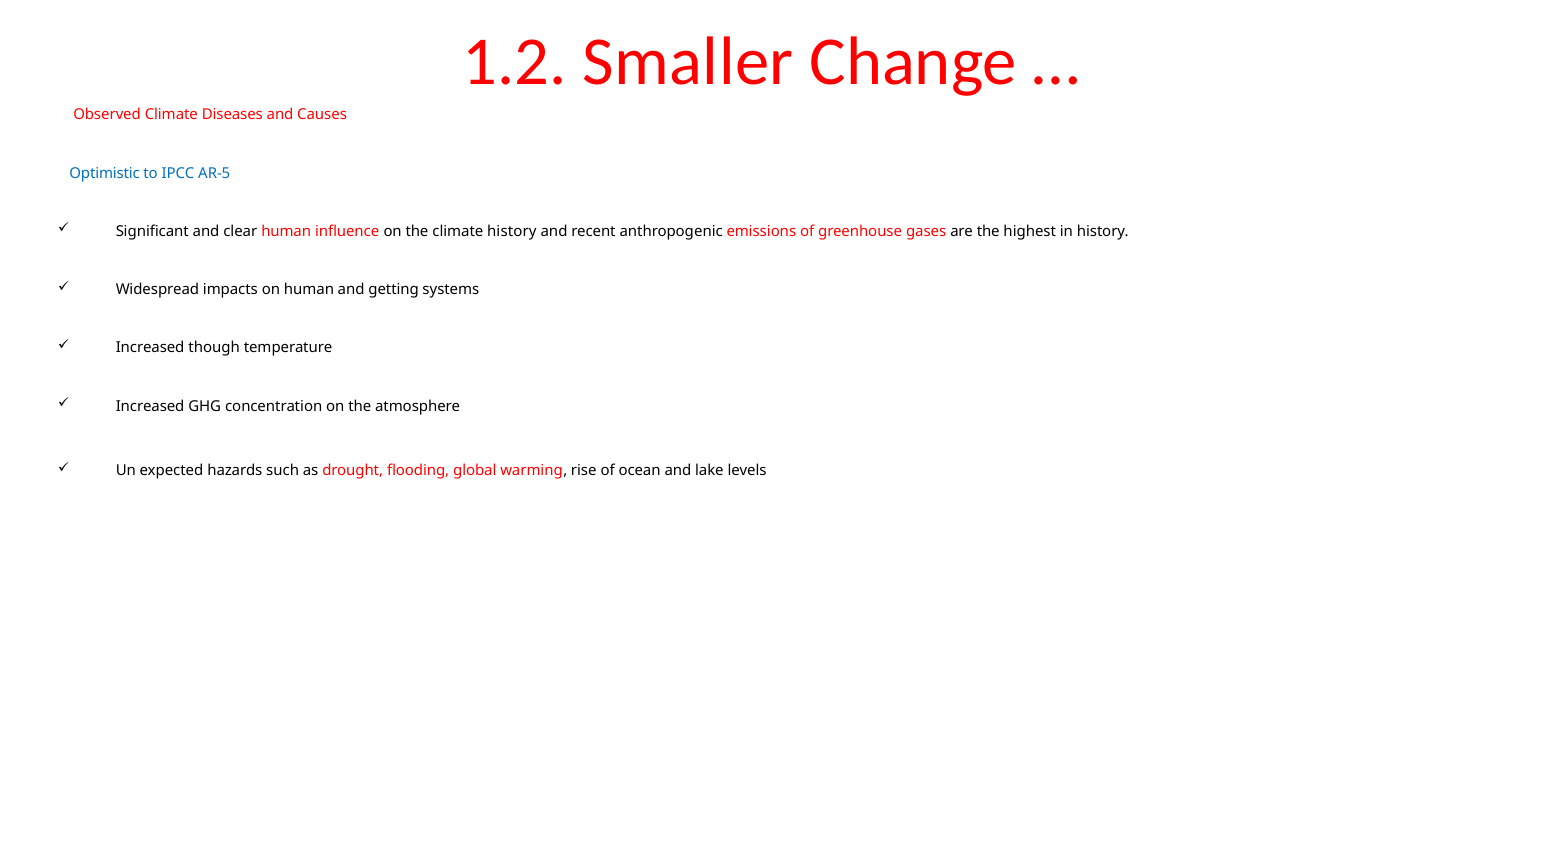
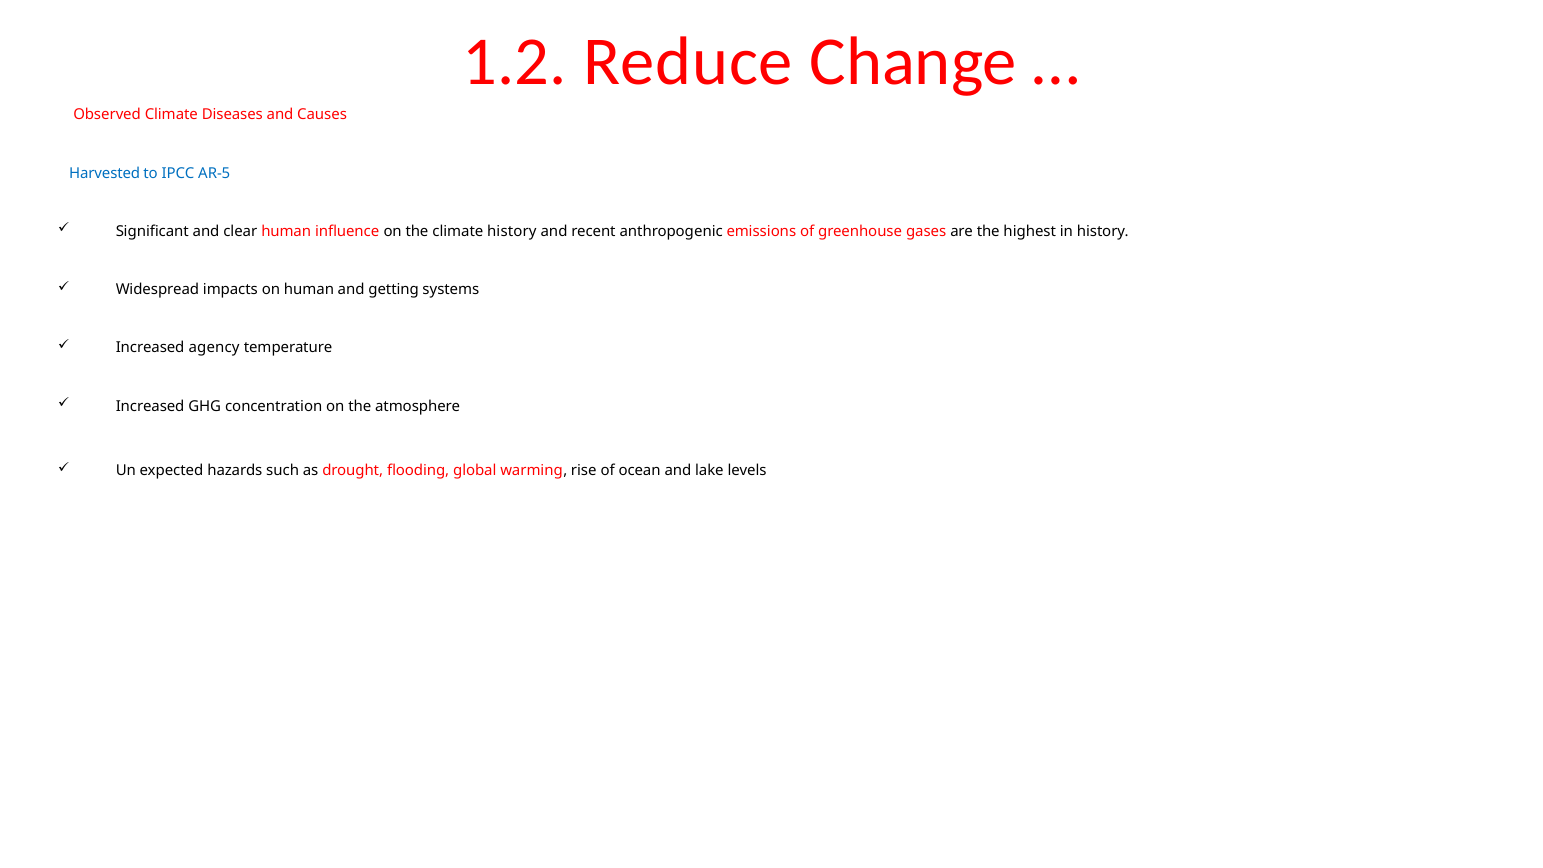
Smaller: Smaller -> Reduce
Optimistic: Optimistic -> Harvested
though: though -> agency
